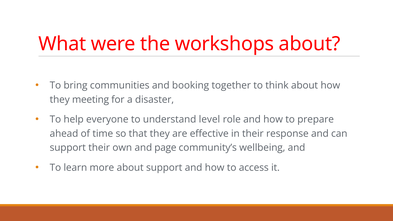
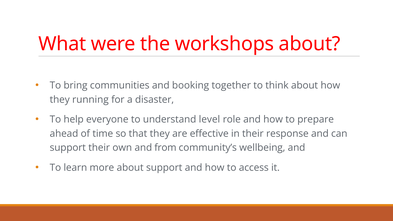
meeting: meeting -> running
page: page -> from
